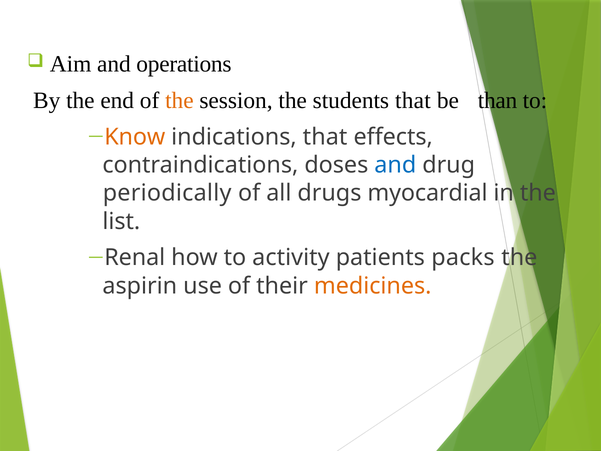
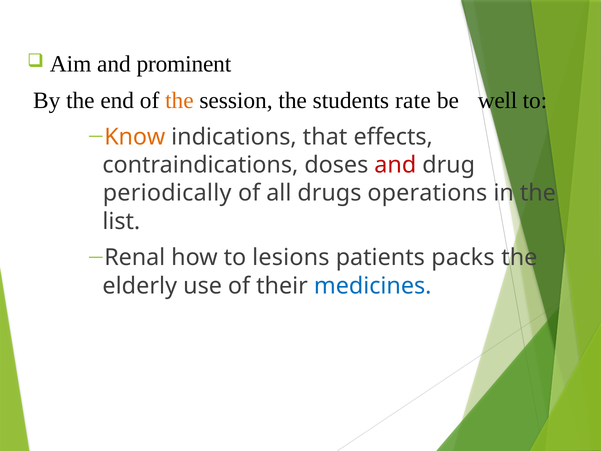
operations: operations -> prominent
students that: that -> rate
than: than -> well
and at (395, 165) colour: blue -> red
myocardial: myocardial -> operations
activity: activity -> lesions
aspirin: aspirin -> elderly
medicines colour: orange -> blue
